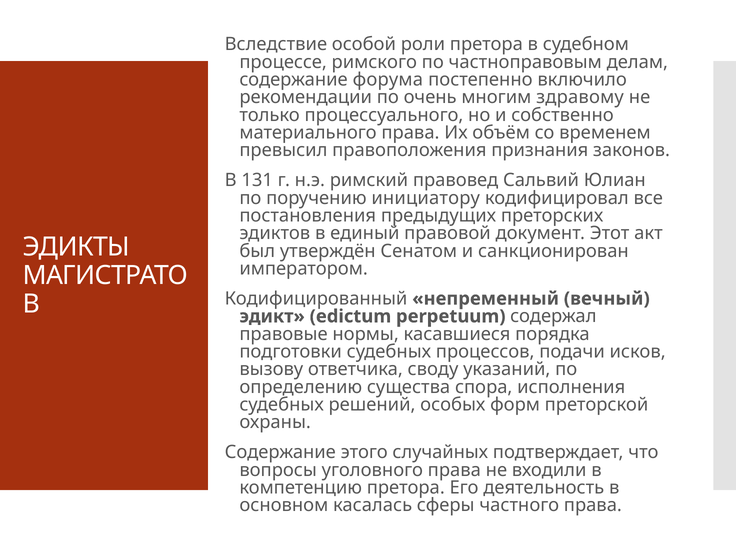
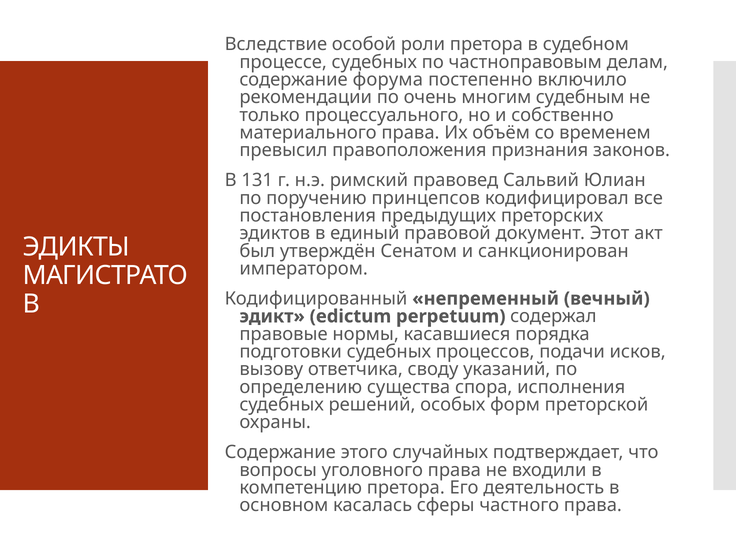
процессе римского: римского -> судебных
здравому: здравому -> судебным
инициатору: инициатору -> принцепсов
